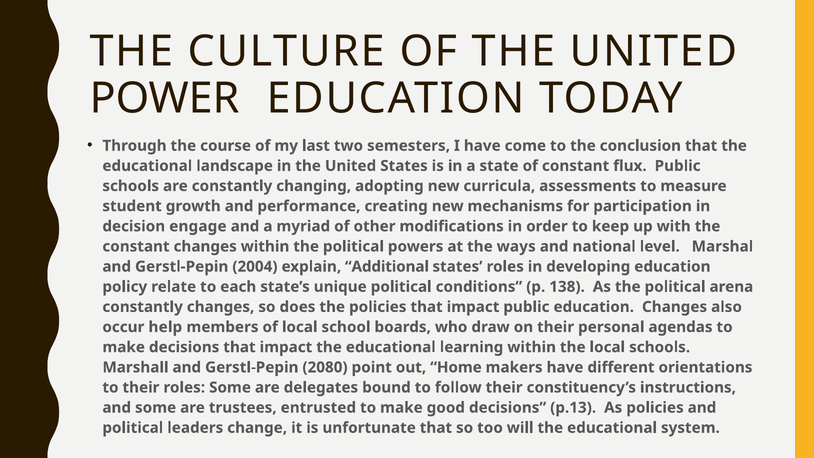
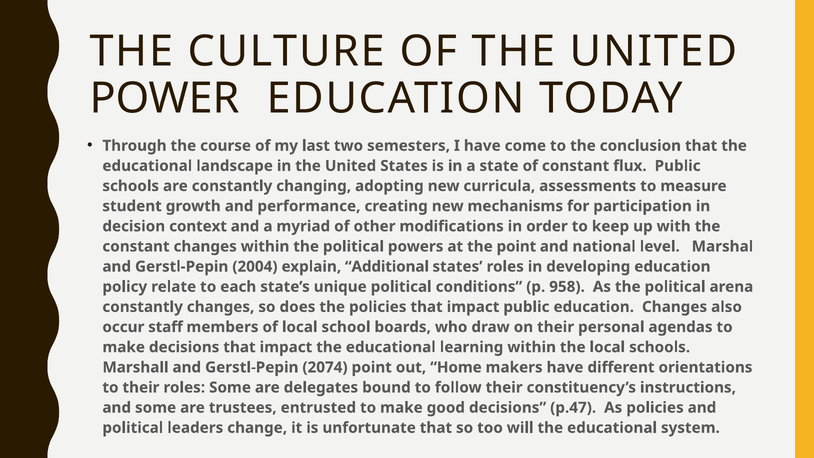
engage: engage -> context
the ways: ways -> point
138: 138 -> 958
help: help -> staff
2080: 2080 -> 2074
p.13: p.13 -> p.47
